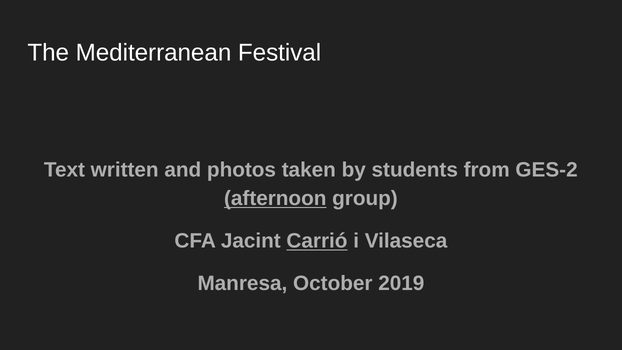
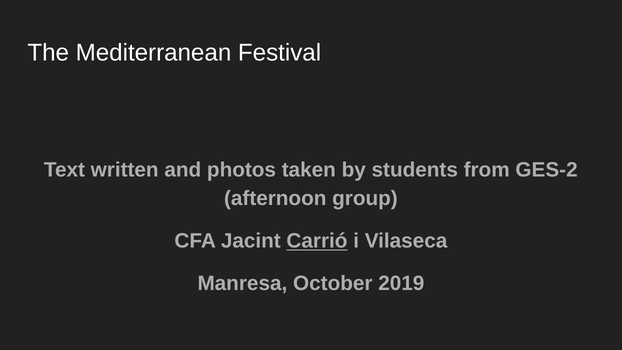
afternoon underline: present -> none
